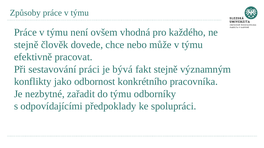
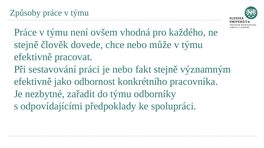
je bývá: bývá -> nebo
konflikty at (33, 82): konflikty -> efektivně
